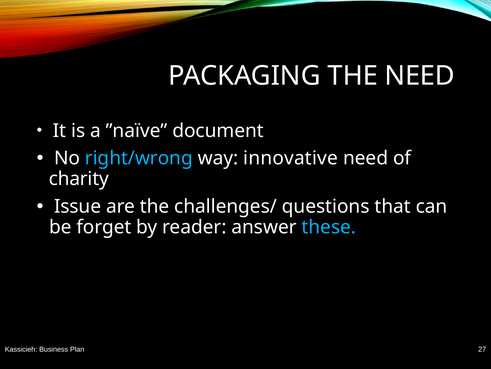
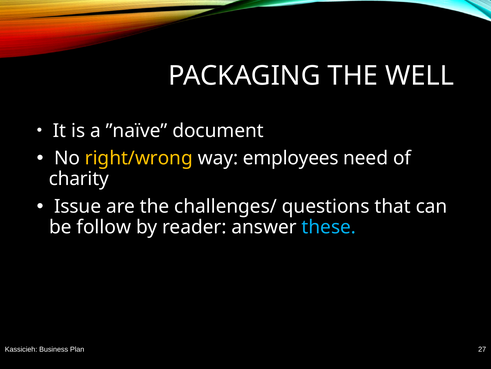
THE NEED: NEED -> WELL
right/wrong colour: light blue -> yellow
innovative: innovative -> employees
forget: forget -> follow
